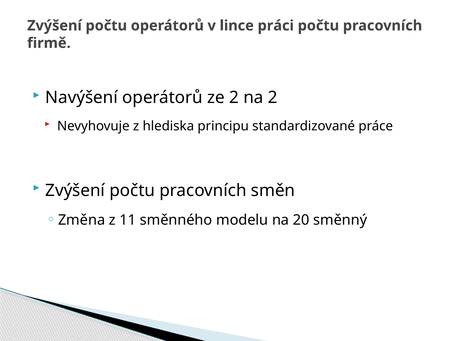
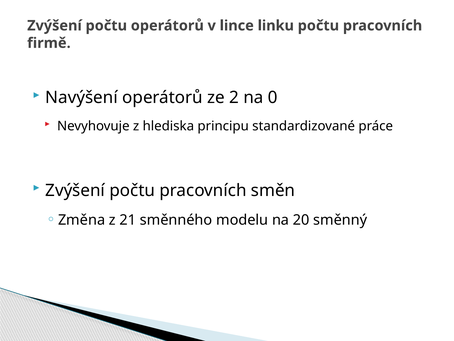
práci: práci -> linku
na 2: 2 -> 0
11: 11 -> 21
